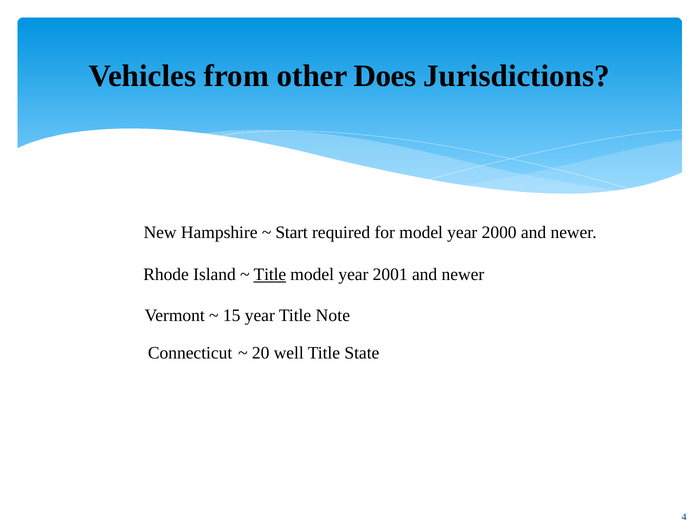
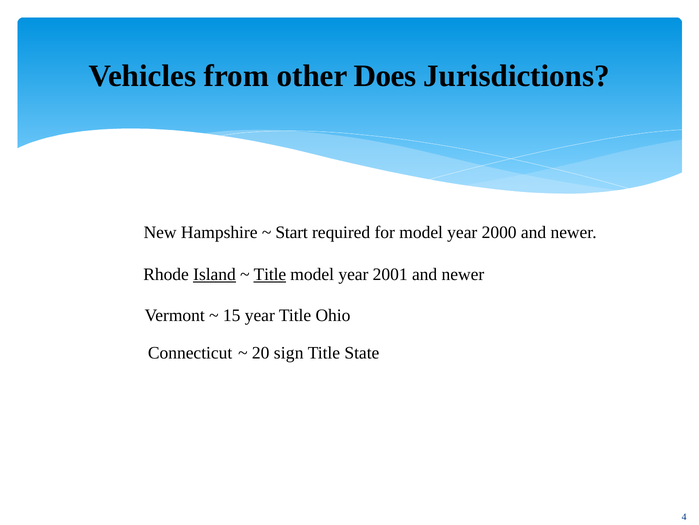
Island underline: none -> present
Note: Note -> Ohio
well: well -> sign
